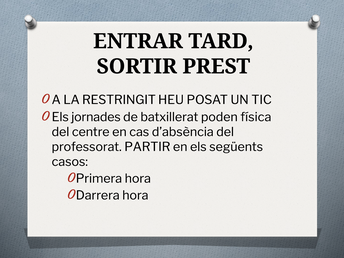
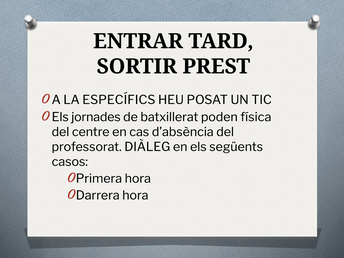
RESTRINGIT: RESTRINGIT -> ESPECÍFICS
PARTIR: PARTIR -> DIÀLEG
